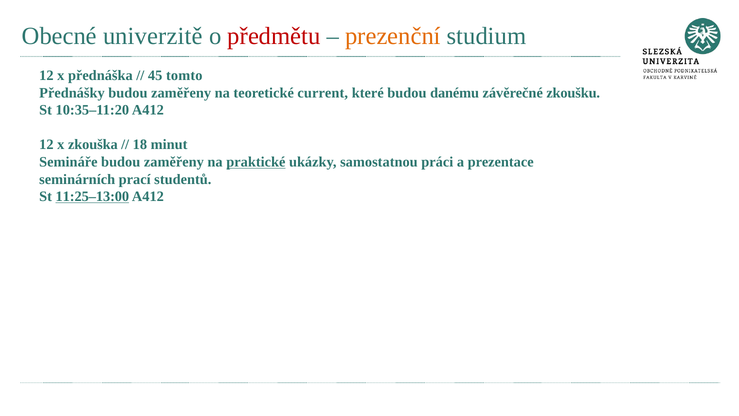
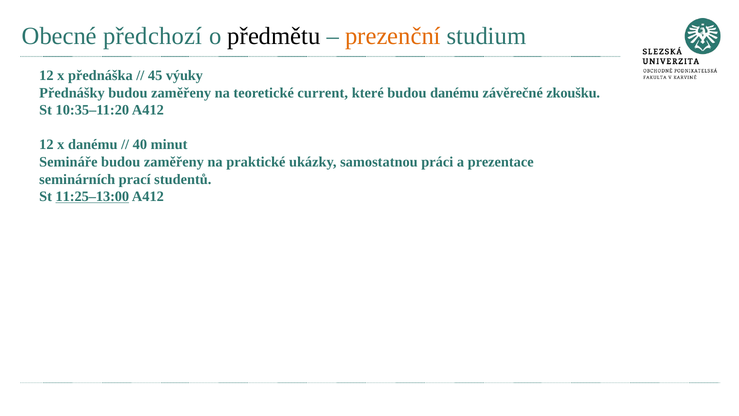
univerzitě: univerzitě -> předchozí
předmětu colour: red -> black
tomto: tomto -> výuky
x zkouška: zkouška -> danému
18: 18 -> 40
praktické underline: present -> none
